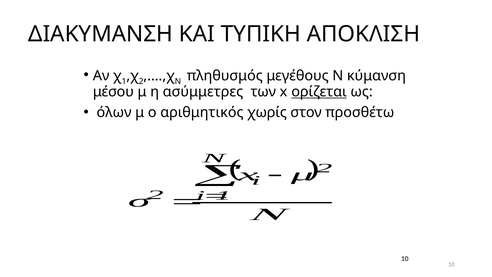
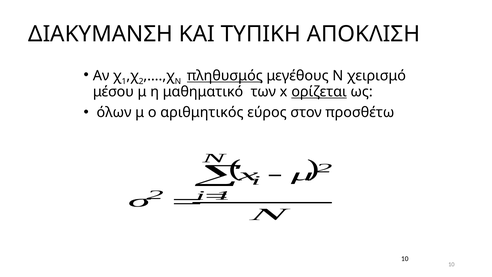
πληθυσμός underline: none -> present
κύμανση: κύμανση -> χειρισμό
ασύμμετρες: ασύμμετρες -> μαθηματικό
χωρίς: χωρίς -> εύρος
